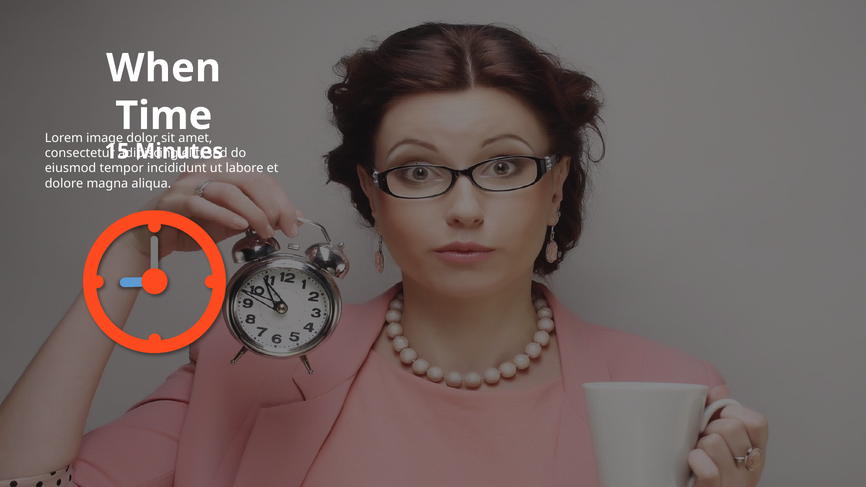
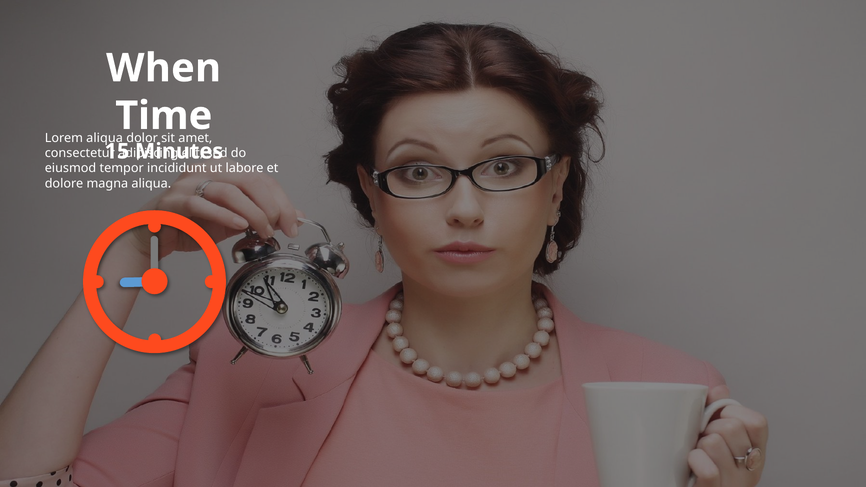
Lorem image: image -> aliqua
